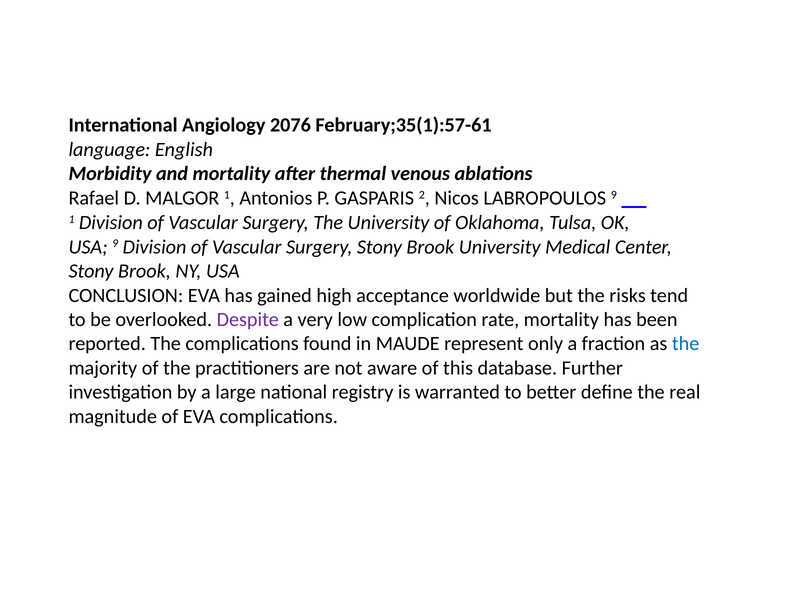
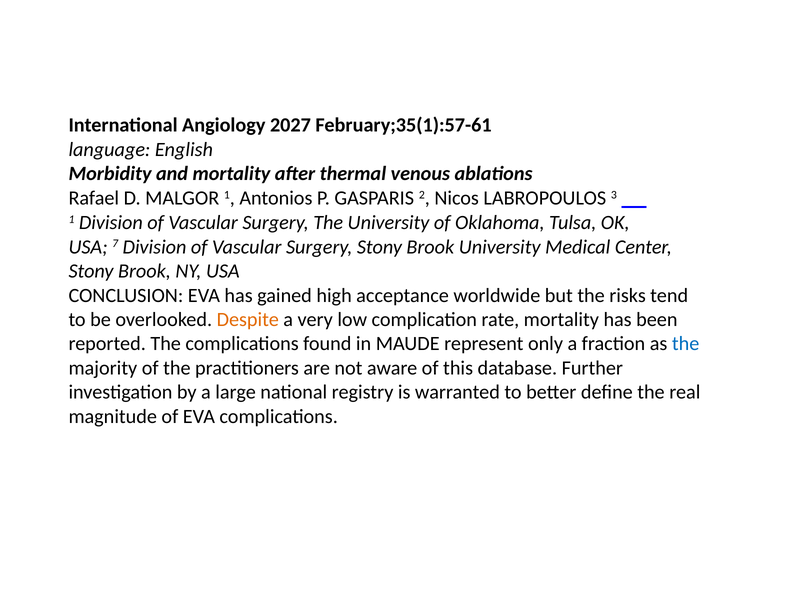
2076: 2076 -> 2027
LABROPOULOS 9: 9 -> 3
USA 9: 9 -> 7
Despite colour: purple -> orange
